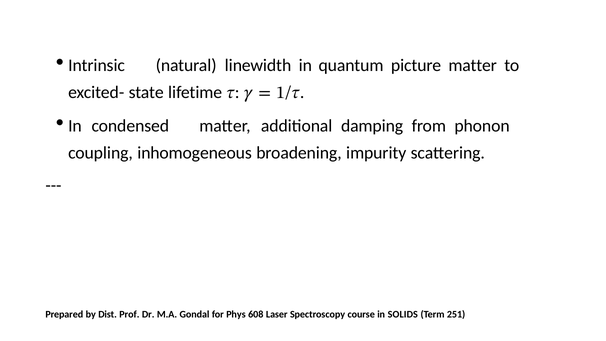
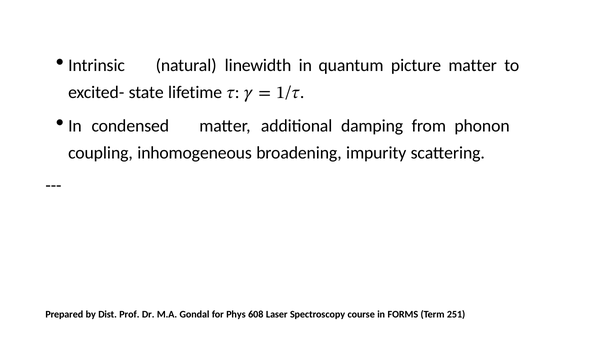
SOLIDS: SOLIDS -> FORMS
